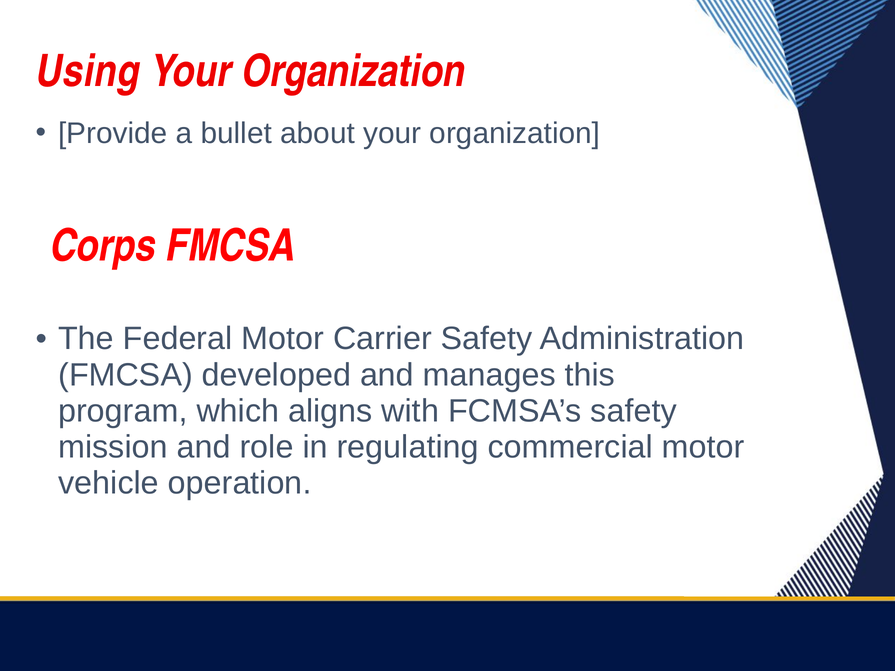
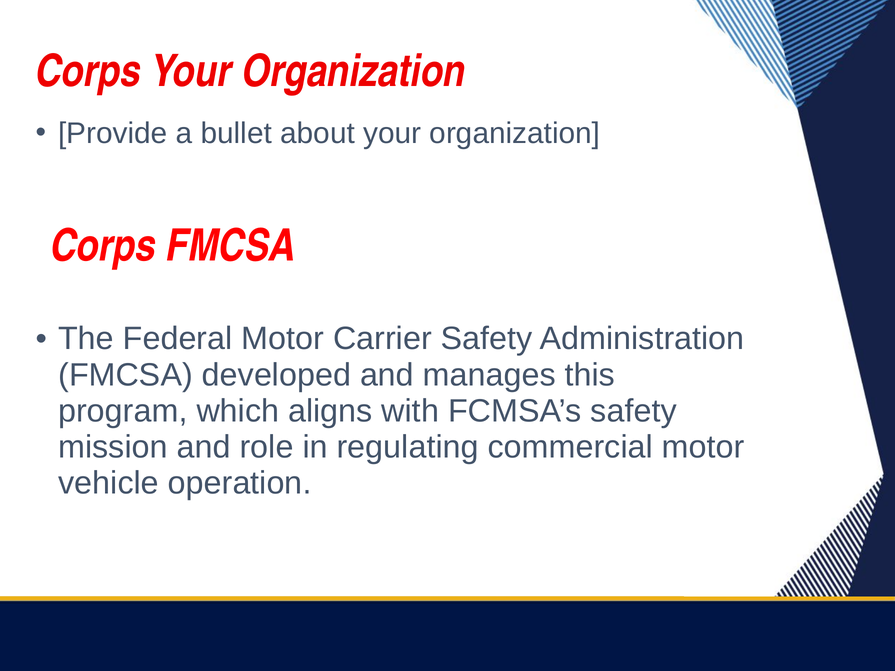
Using at (88, 71): Using -> Corps
